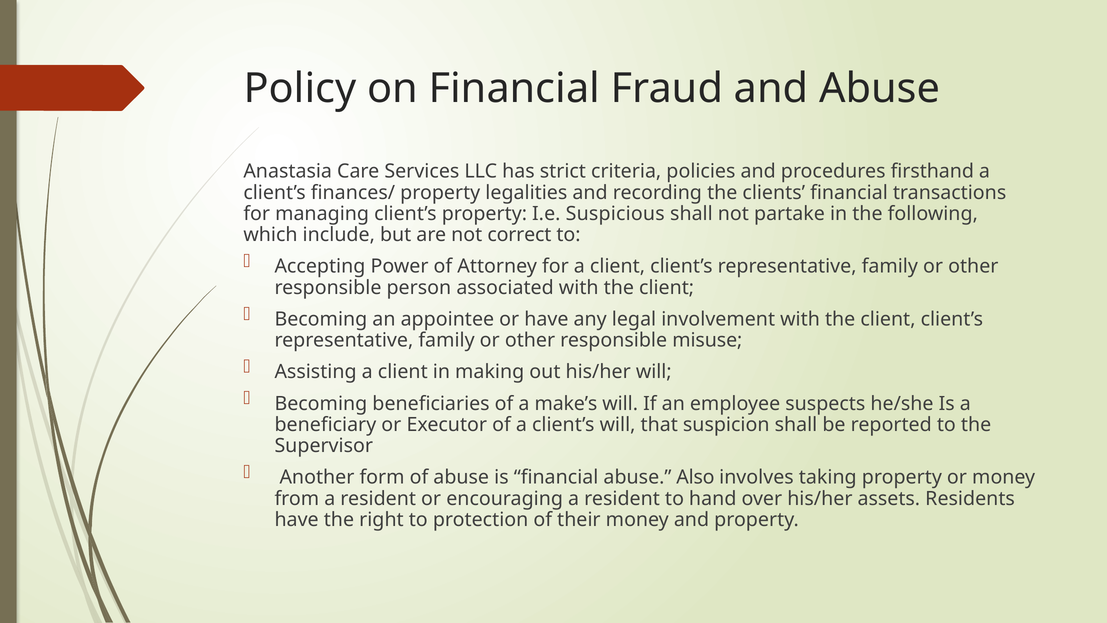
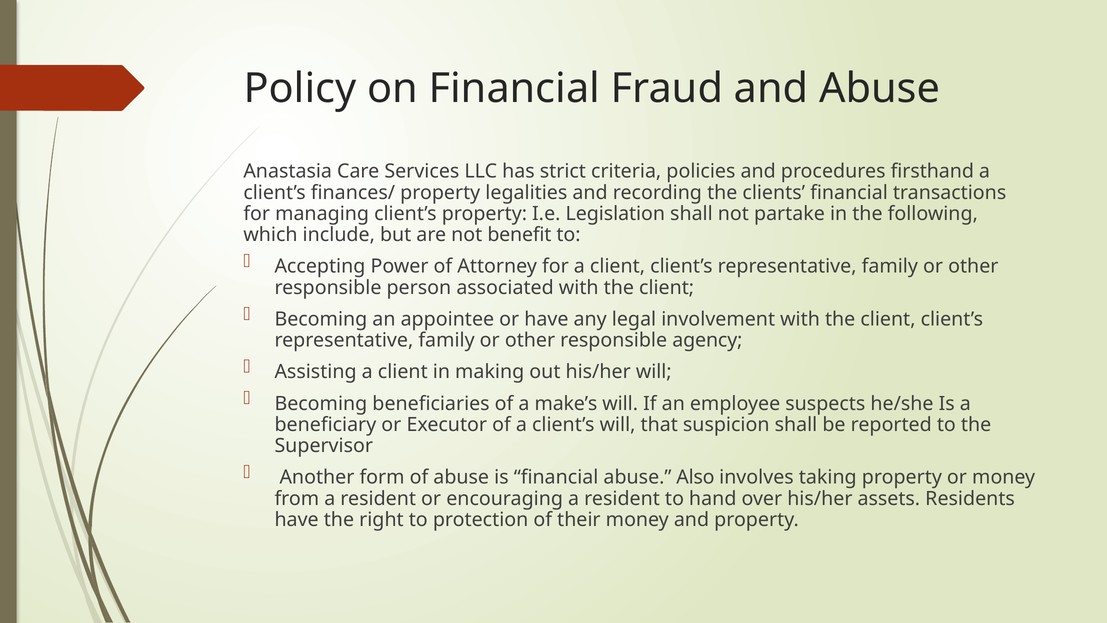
Suspicious: Suspicious -> Legislation
correct: correct -> benefit
misuse: misuse -> agency
